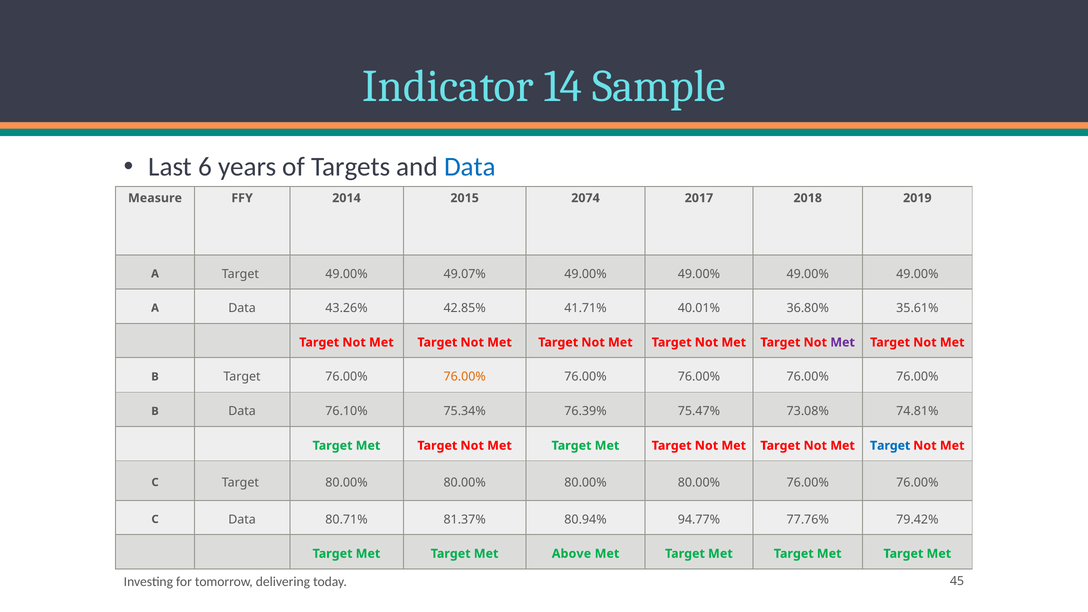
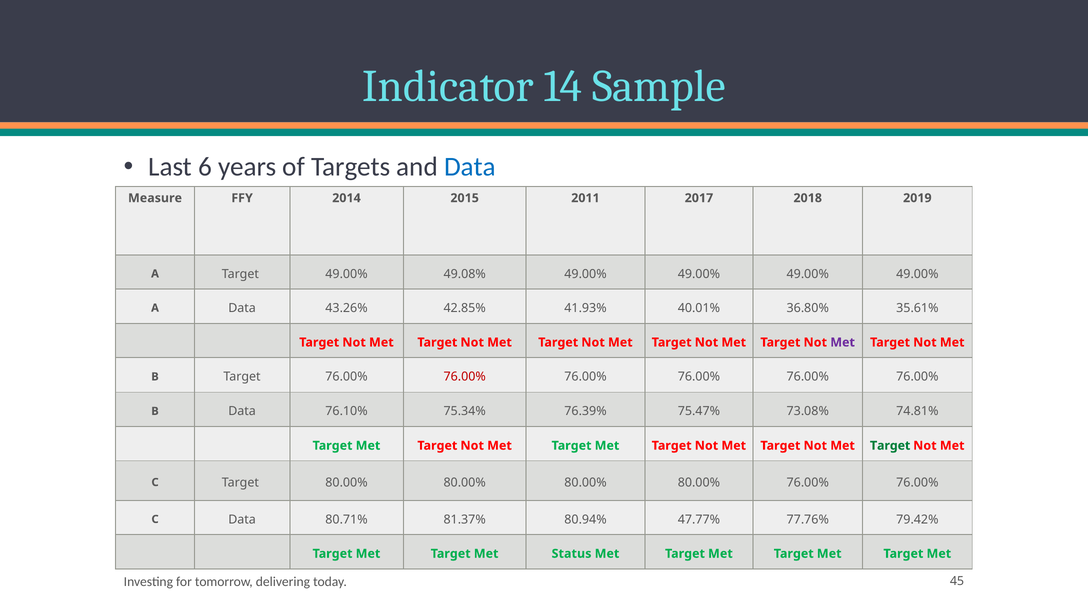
2074: 2074 -> 2011
49.07%: 49.07% -> 49.08%
41.71%: 41.71% -> 41.93%
76.00% at (465, 377) colour: orange -> red
Target at (890, 446) colour: blue -> green
94.77%: 94.77% -> 47.77%
Above: Above -> Status
